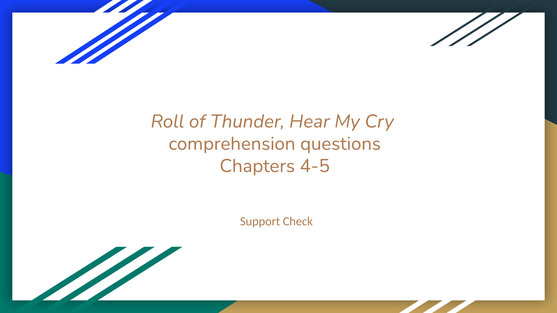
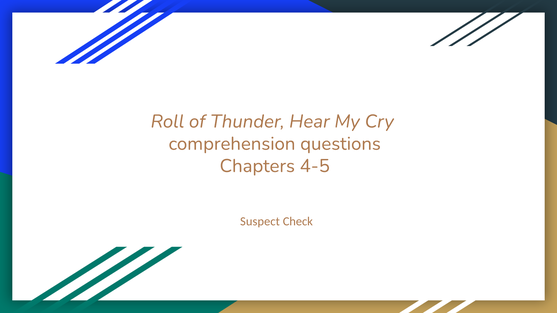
Support: Support -> Suspect
